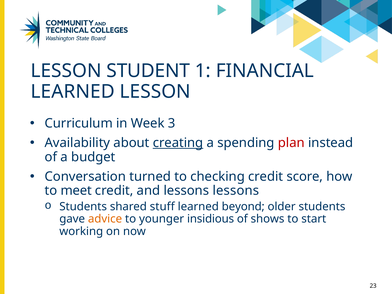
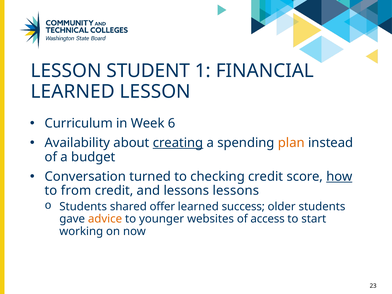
3: 3 -> 6
plan colour: red -> orange
how underline: none -> present
meet: meet -> from
stuff: stuff -> offer
beyond: beyond -> success
insidious: insidious -> websites
shows: shows -> access
